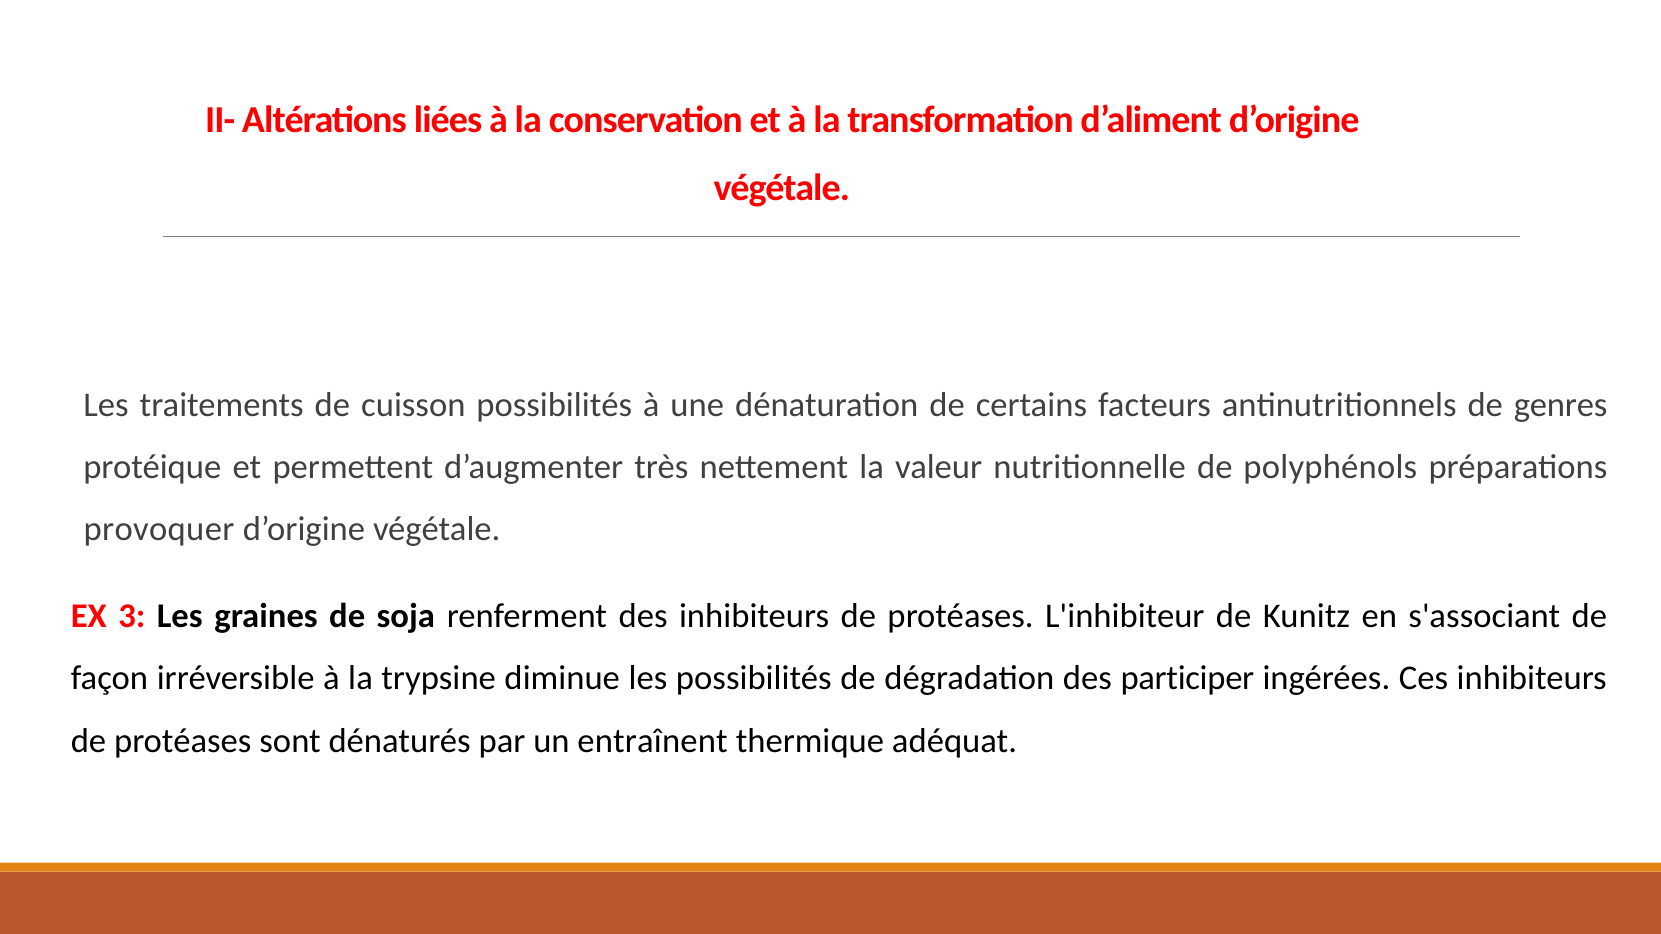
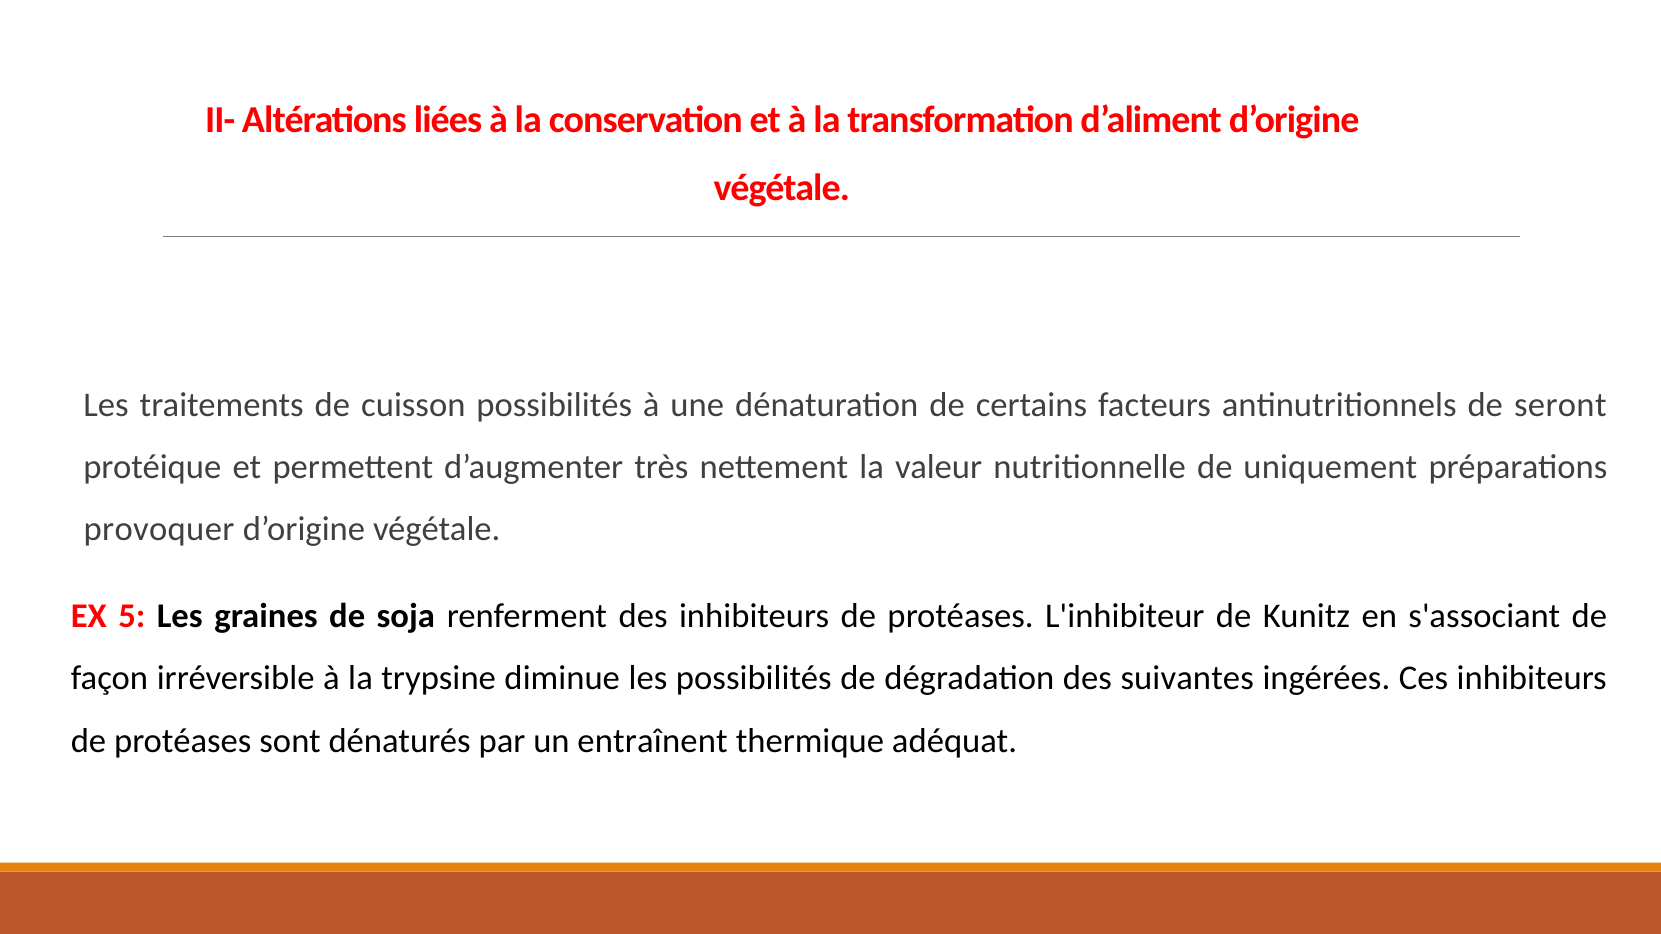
genres: genres -> seront
polyphénols: polyphénols -> uniquement
3: 3 -> 5
participer: participer -> suivantes
